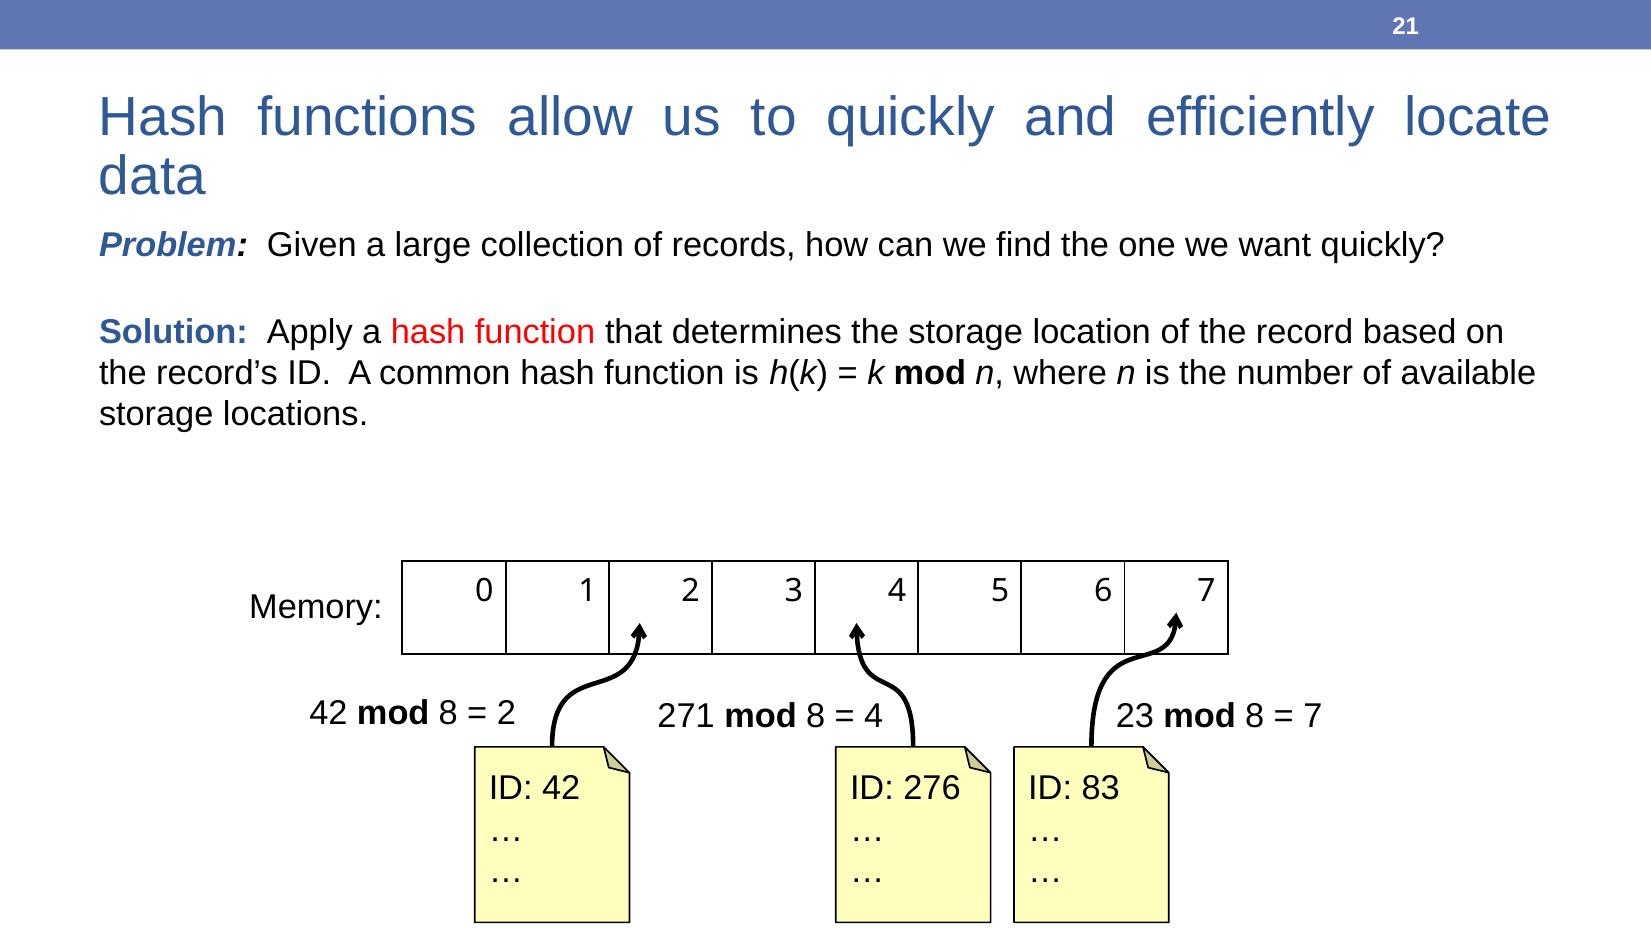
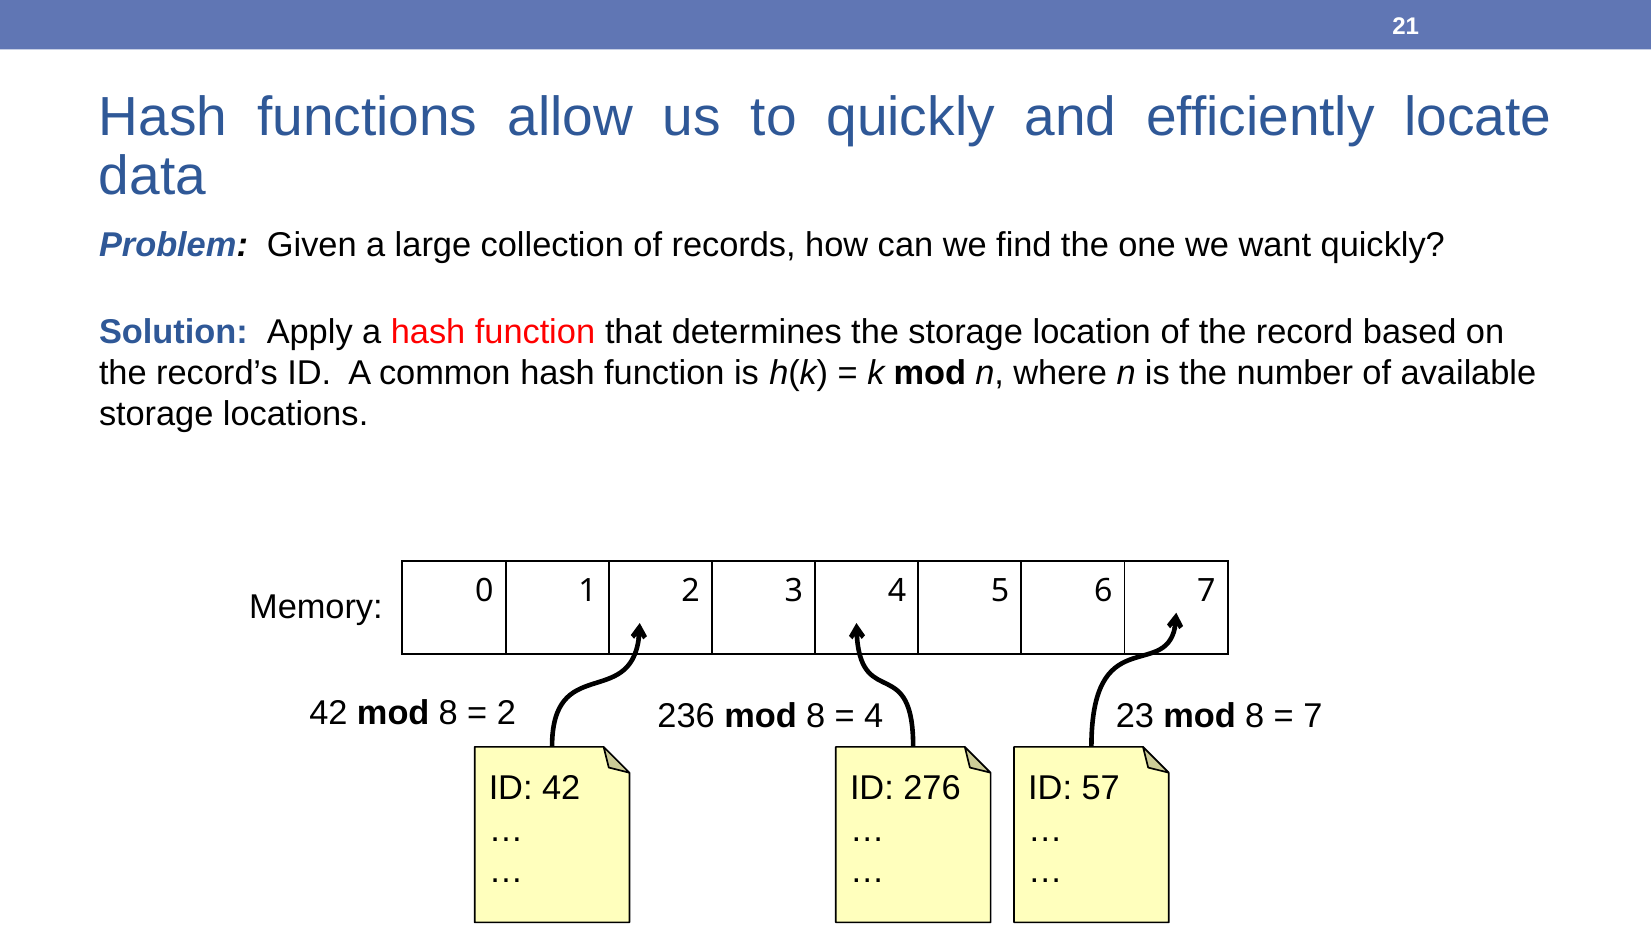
271: 271 -> 236
83: 83 -> 57
